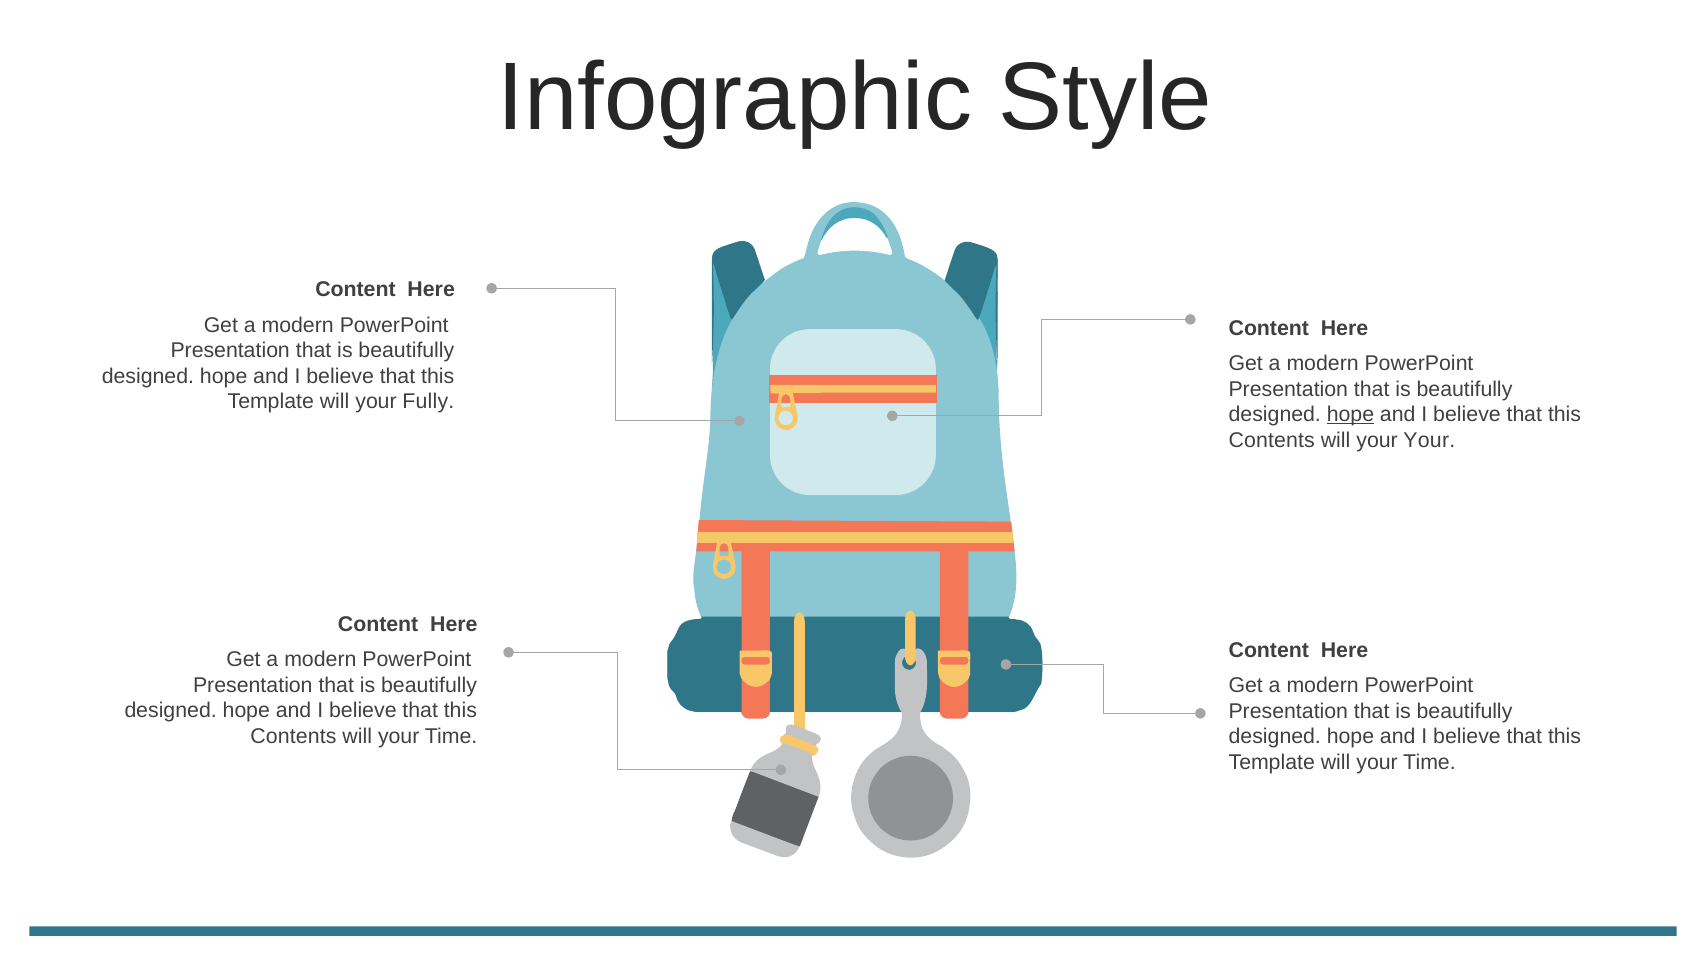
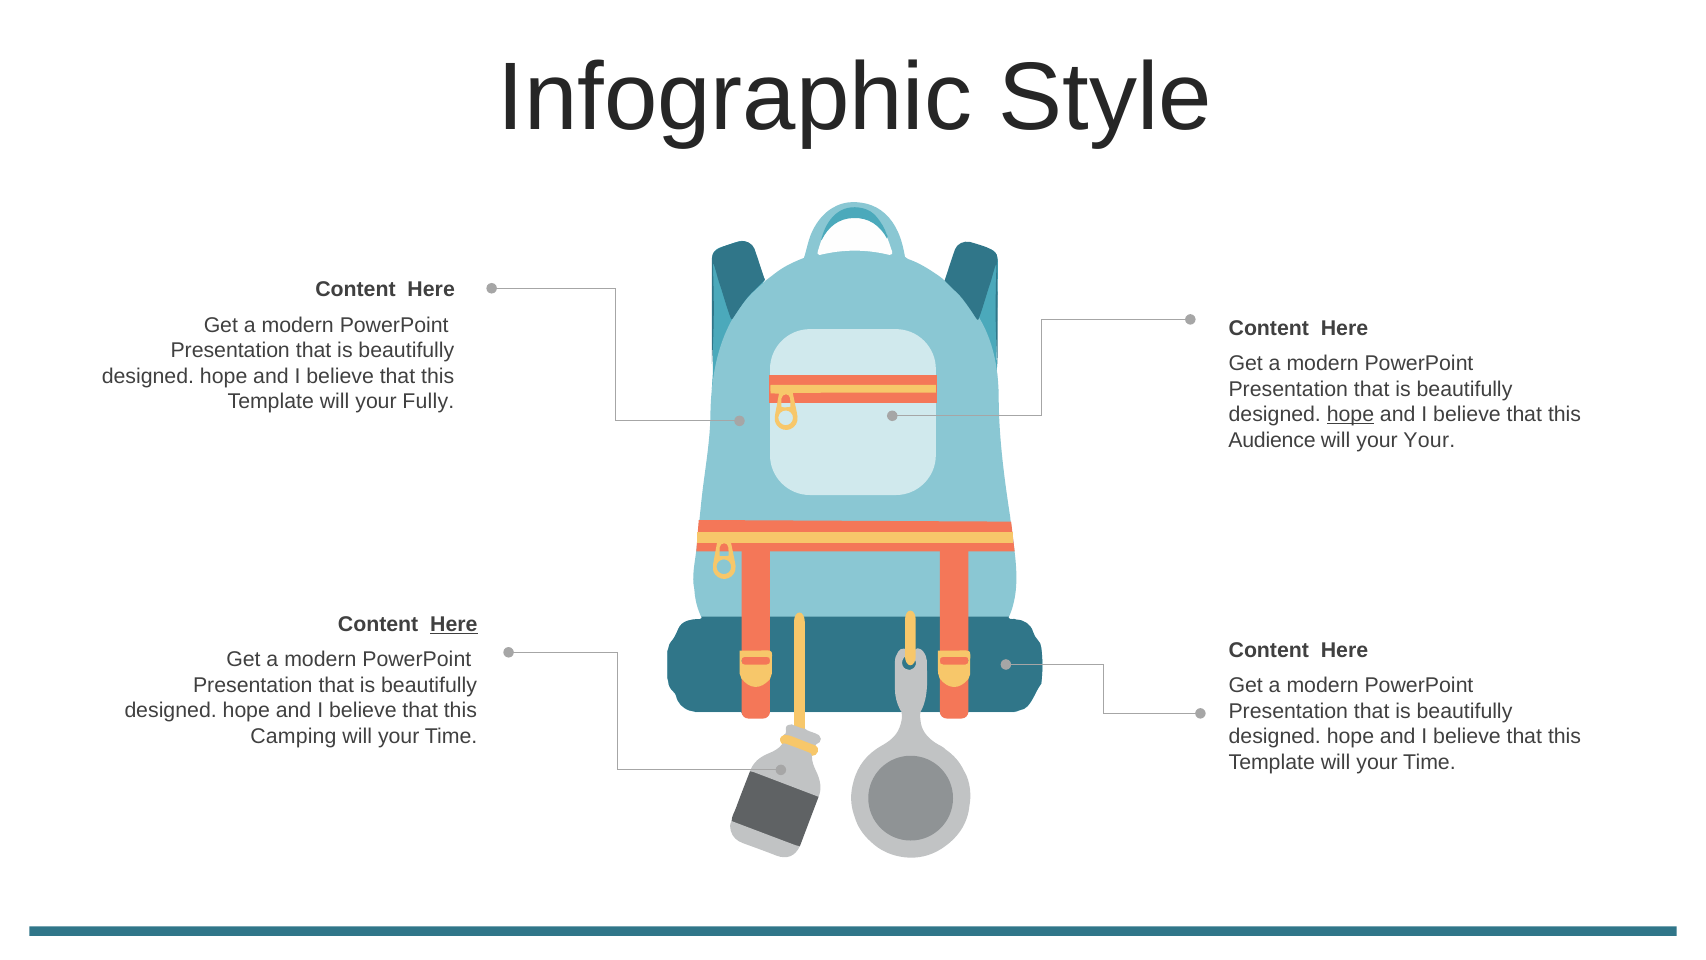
Contents at (1272, 440): Contents -> Audience
Here at (454, 624) underline: none -> present
Contents at (293, 736): Contents -> Camping
